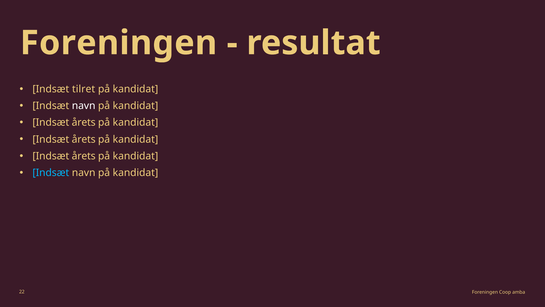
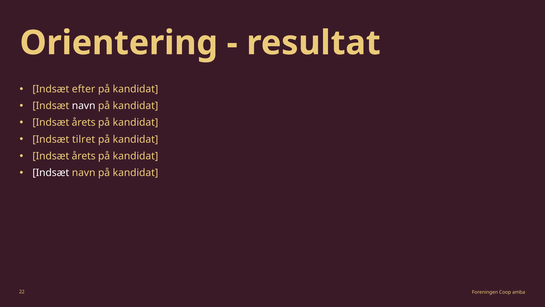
Foreningen at (119, 43): Foreningen -> Orientering
tilret: tilret -> efter
årets at (84, 139): årets -> tilret
Indsæt at (51, 173) colour: light blue -> white
